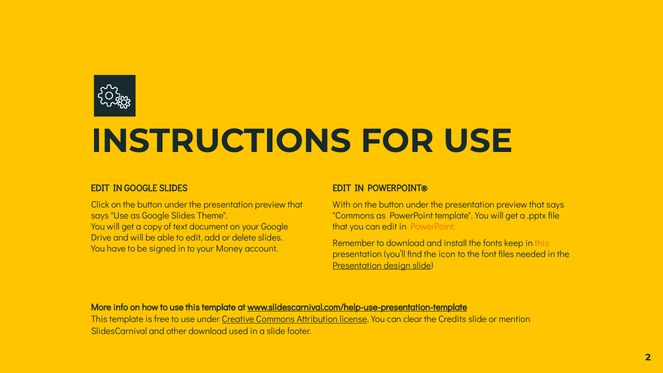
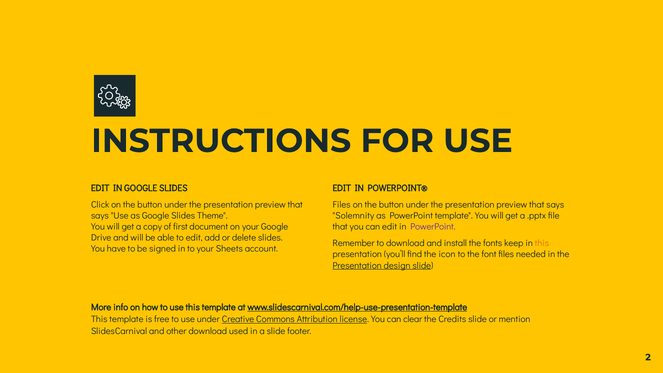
With at (342, 205): With -> Files
Commons at (353, 216): Commons -> Solemnity
text: text -> first
PowerPoint at (433, 227) colour: orange -> purple
Money: Money -> Sheets
